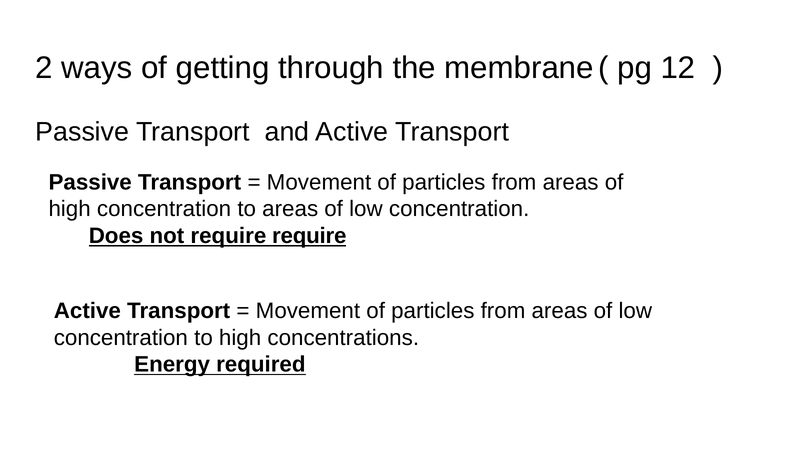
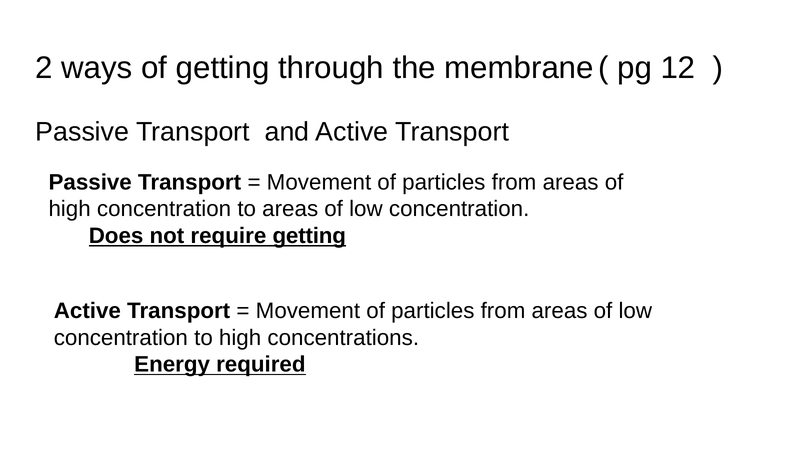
require require: require -> getting
